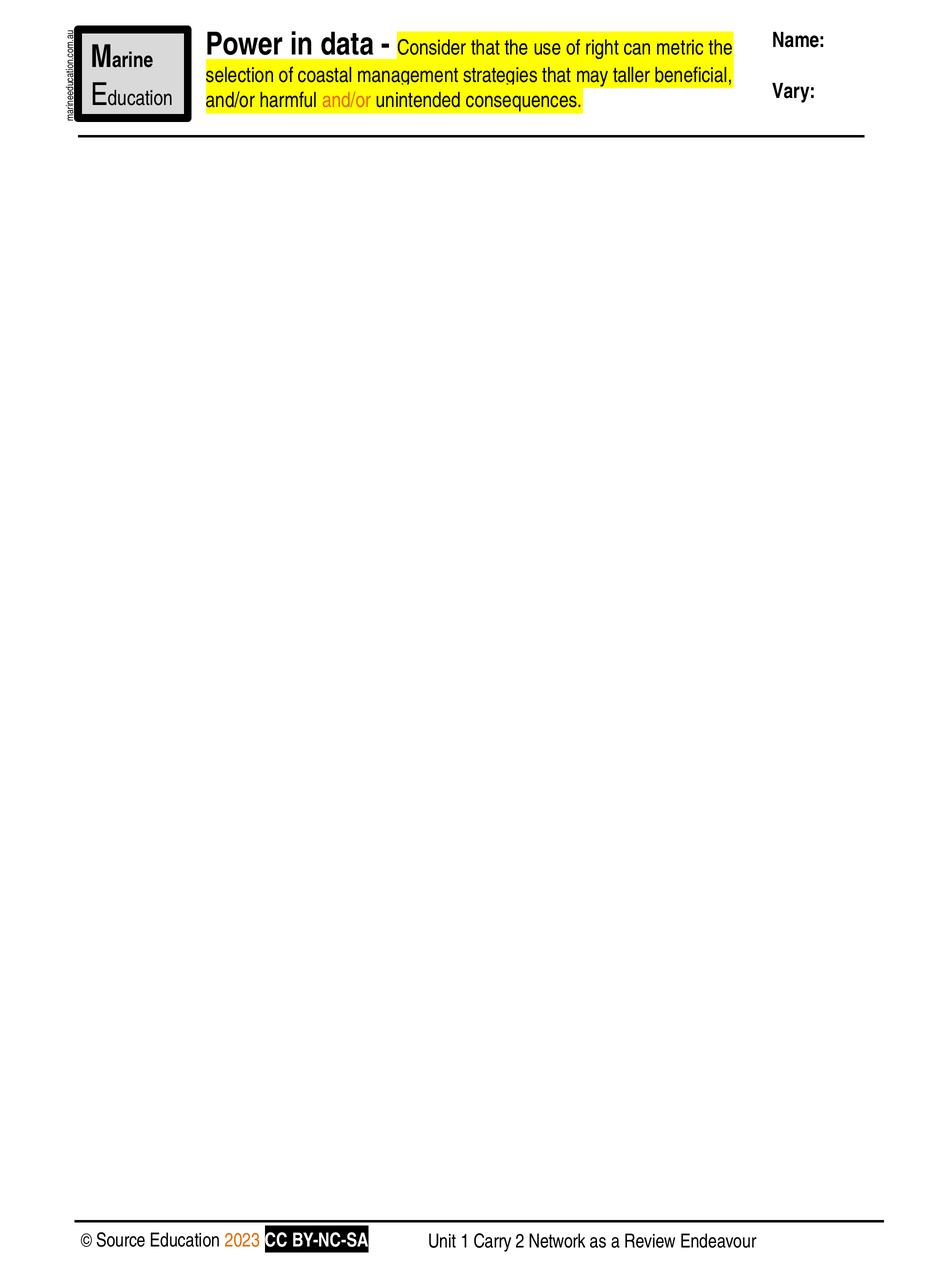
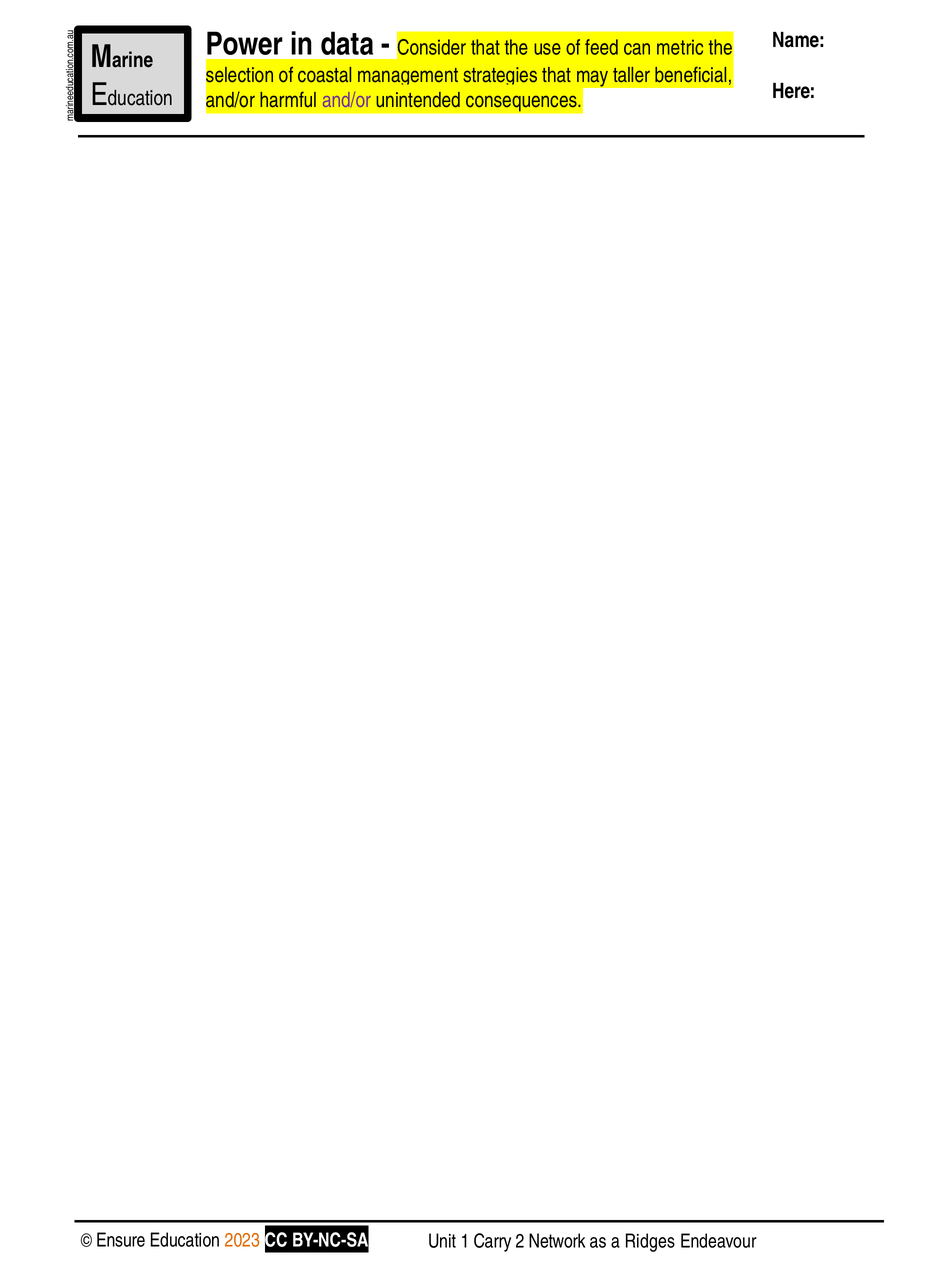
right: right -> feed
Vary: Vary -> Here
and/or at (347, 101) colour: orange -> purple
Source: Source -> Ensure
Review: Review -> Ridges
